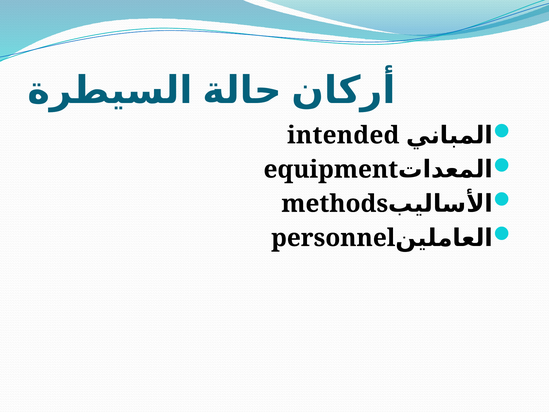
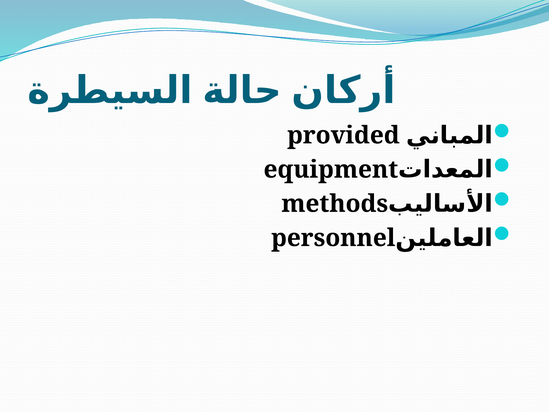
intended: intended -> provided
